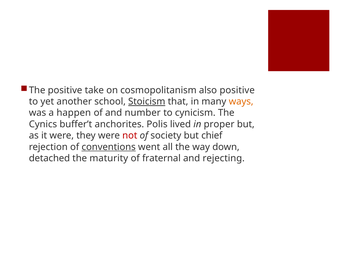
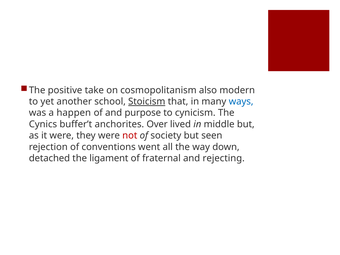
also positive: positive -> modern
ways colour: orange -> blue
number: number -> purpose
Polis: Polis -> Over
proper: proper -> middle
chief: chief -> seen
conventions underline: present -> none
maturity: maturity -> ligament
